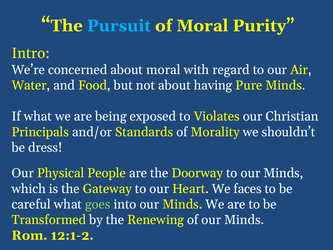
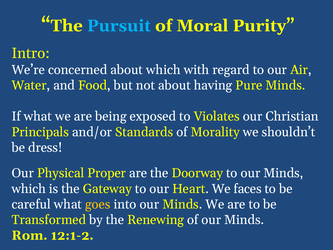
about moral: moral -> which
People: People -> Proper
goes colour: light green -> yellow
